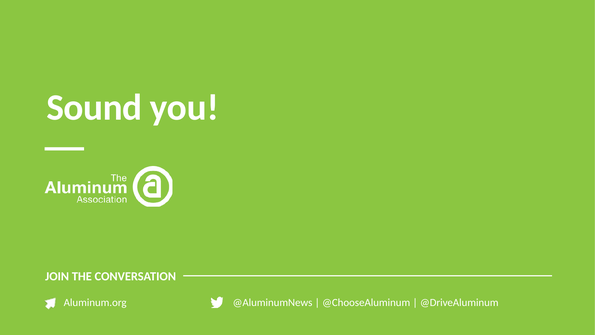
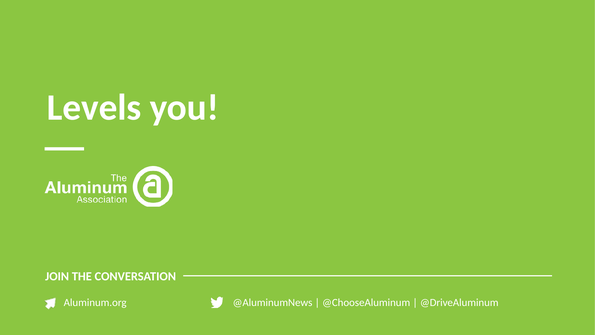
Sound: Sound -> Levels
